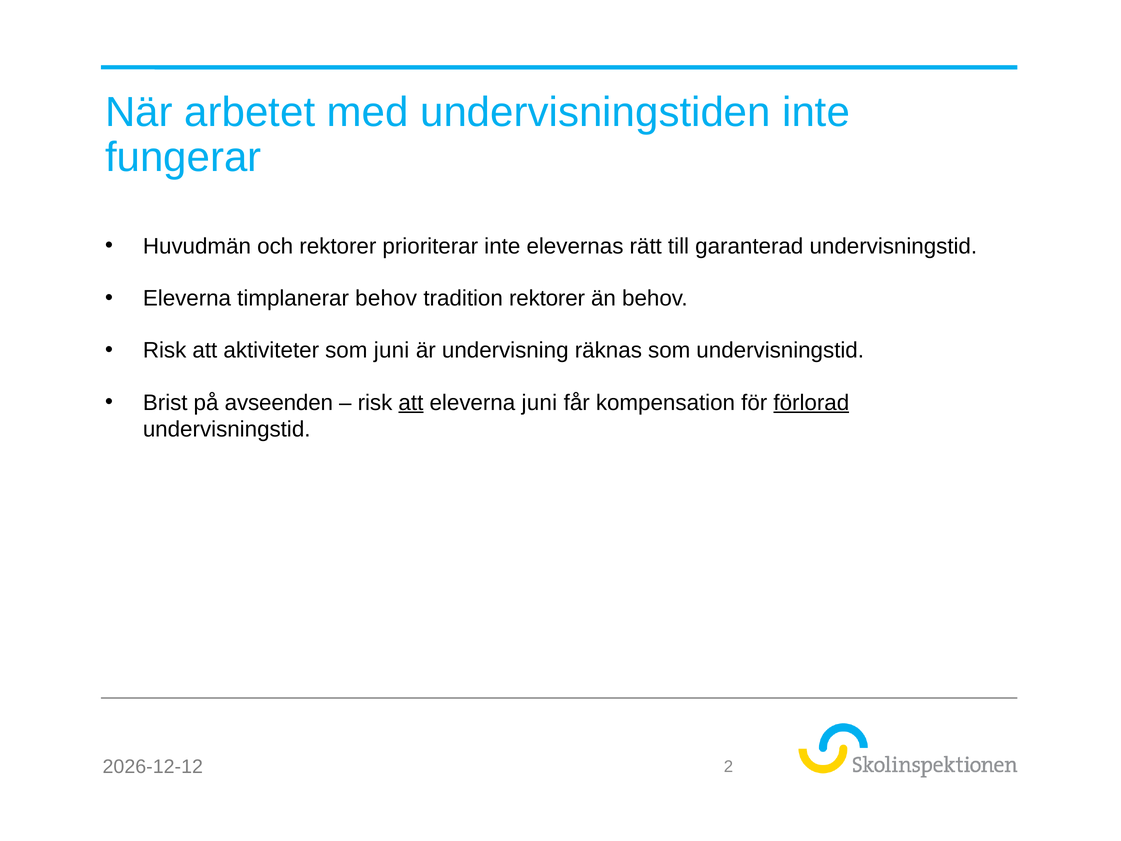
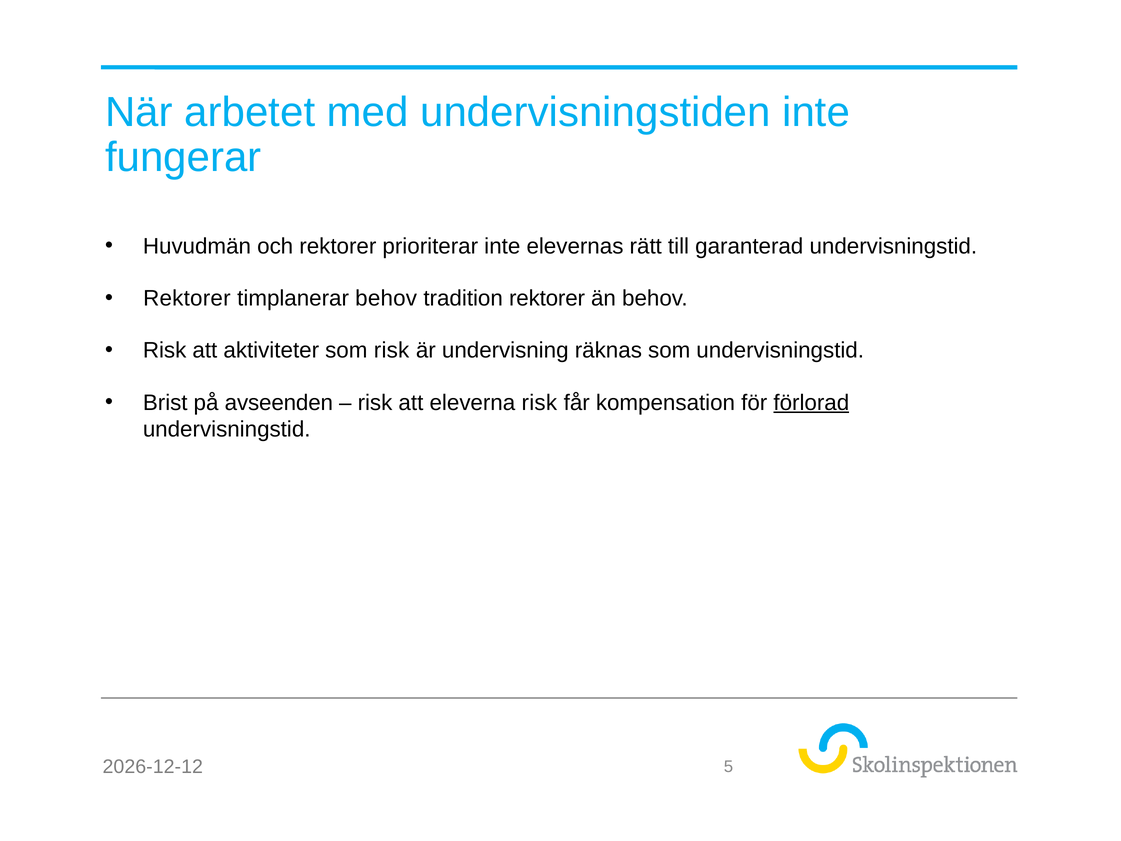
Eleverna at (187, 298): Eleverna -> Rektorer
som juni: juni -> risk
att at (411, 403) underline: present -> none
eleverna juni: juni -> risk
2: 2 -> 5
